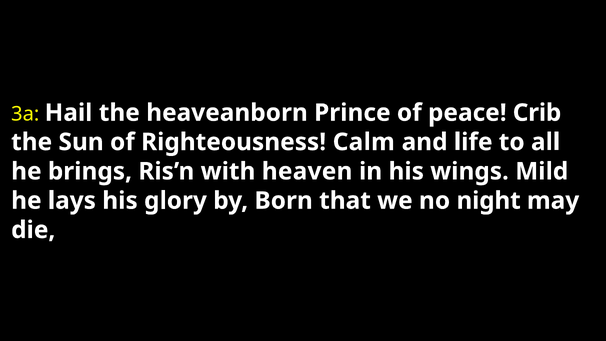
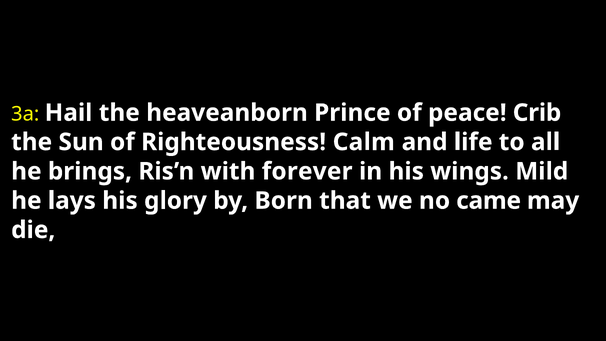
heaven: heaven -> forever
night: night -> came
